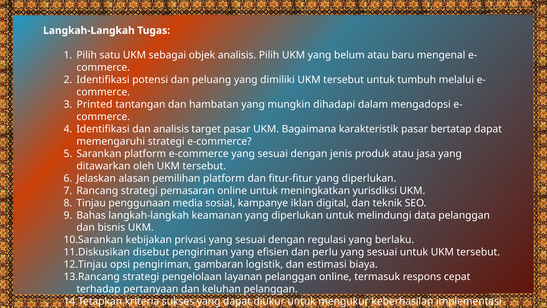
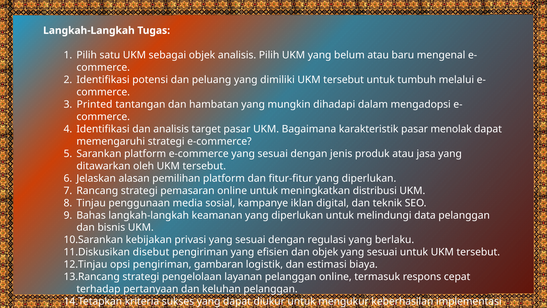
bertatap: bertatap -> menolak
yurisdiksi: yurisdiksi -> distribusi
dan perlu: perlu -> objek
